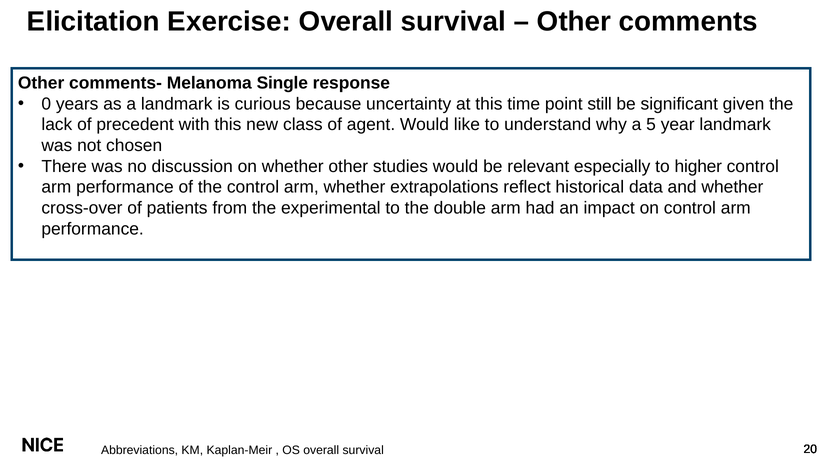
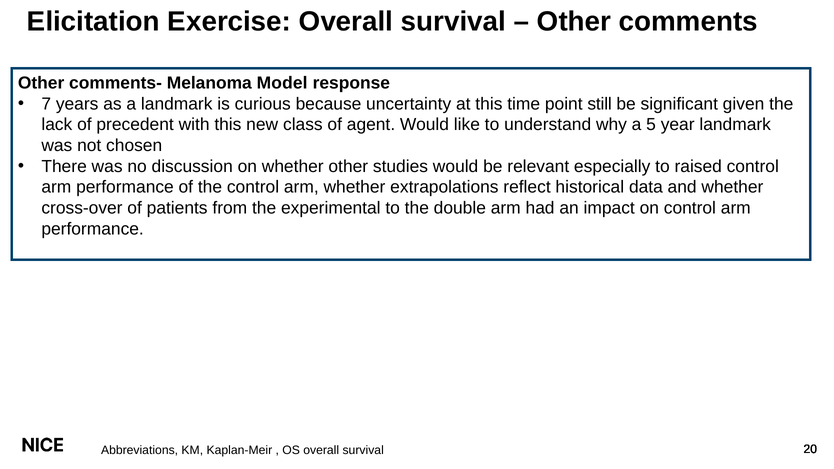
Single: Single -> Model
0: 0 -> 7
higher: higher -> raised
